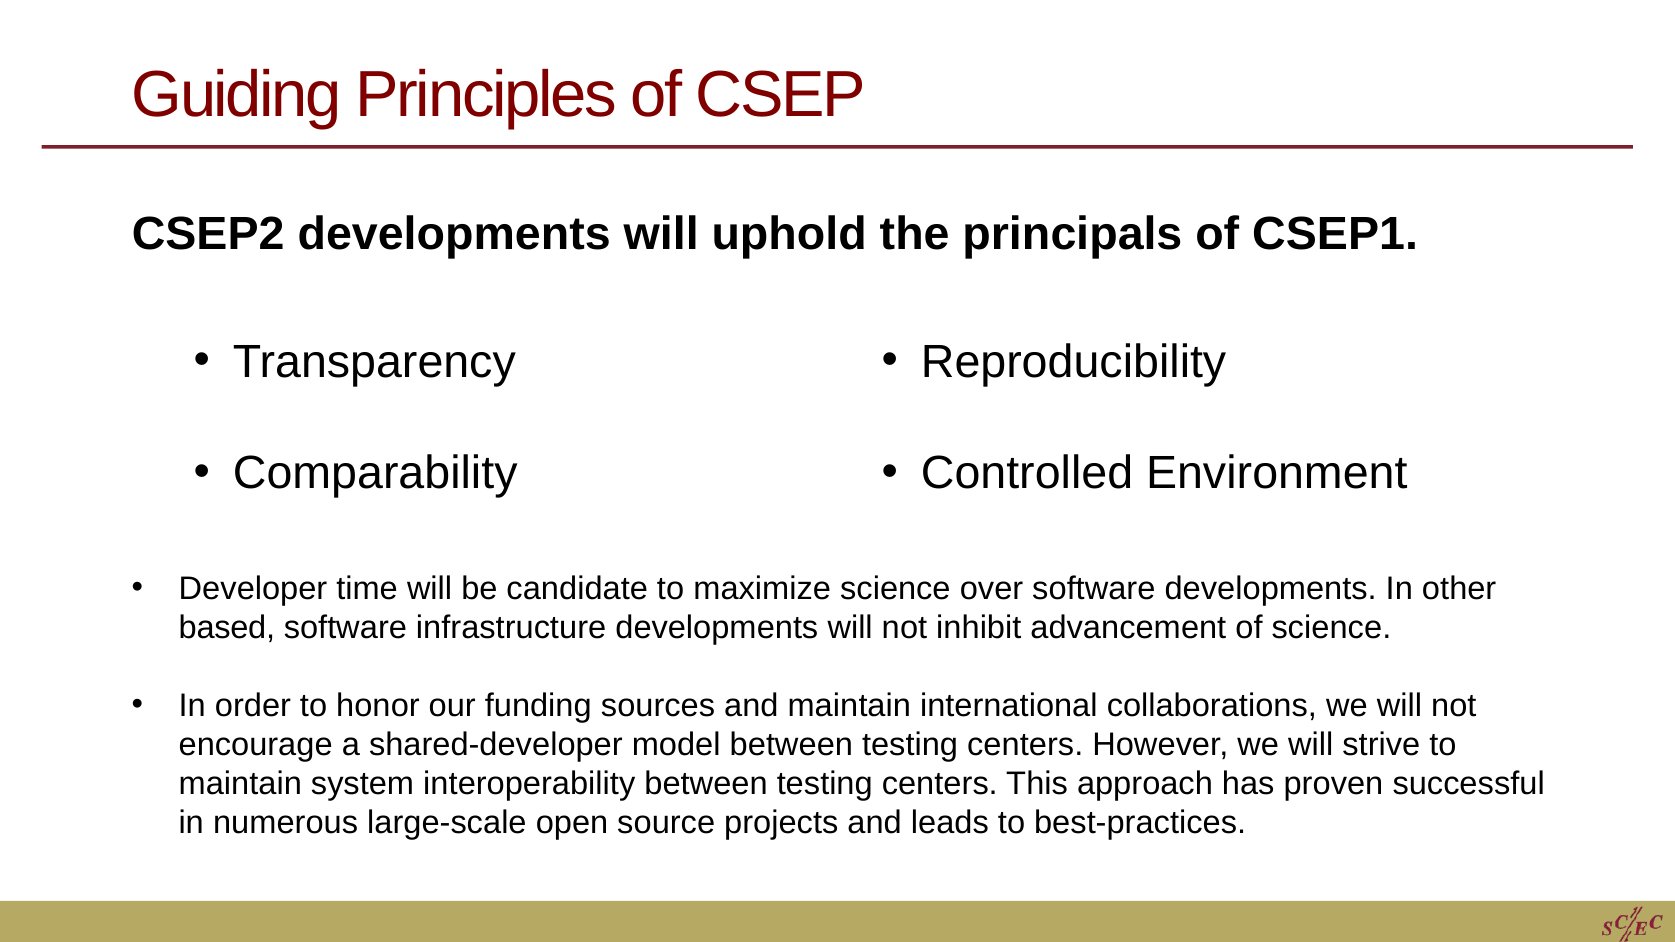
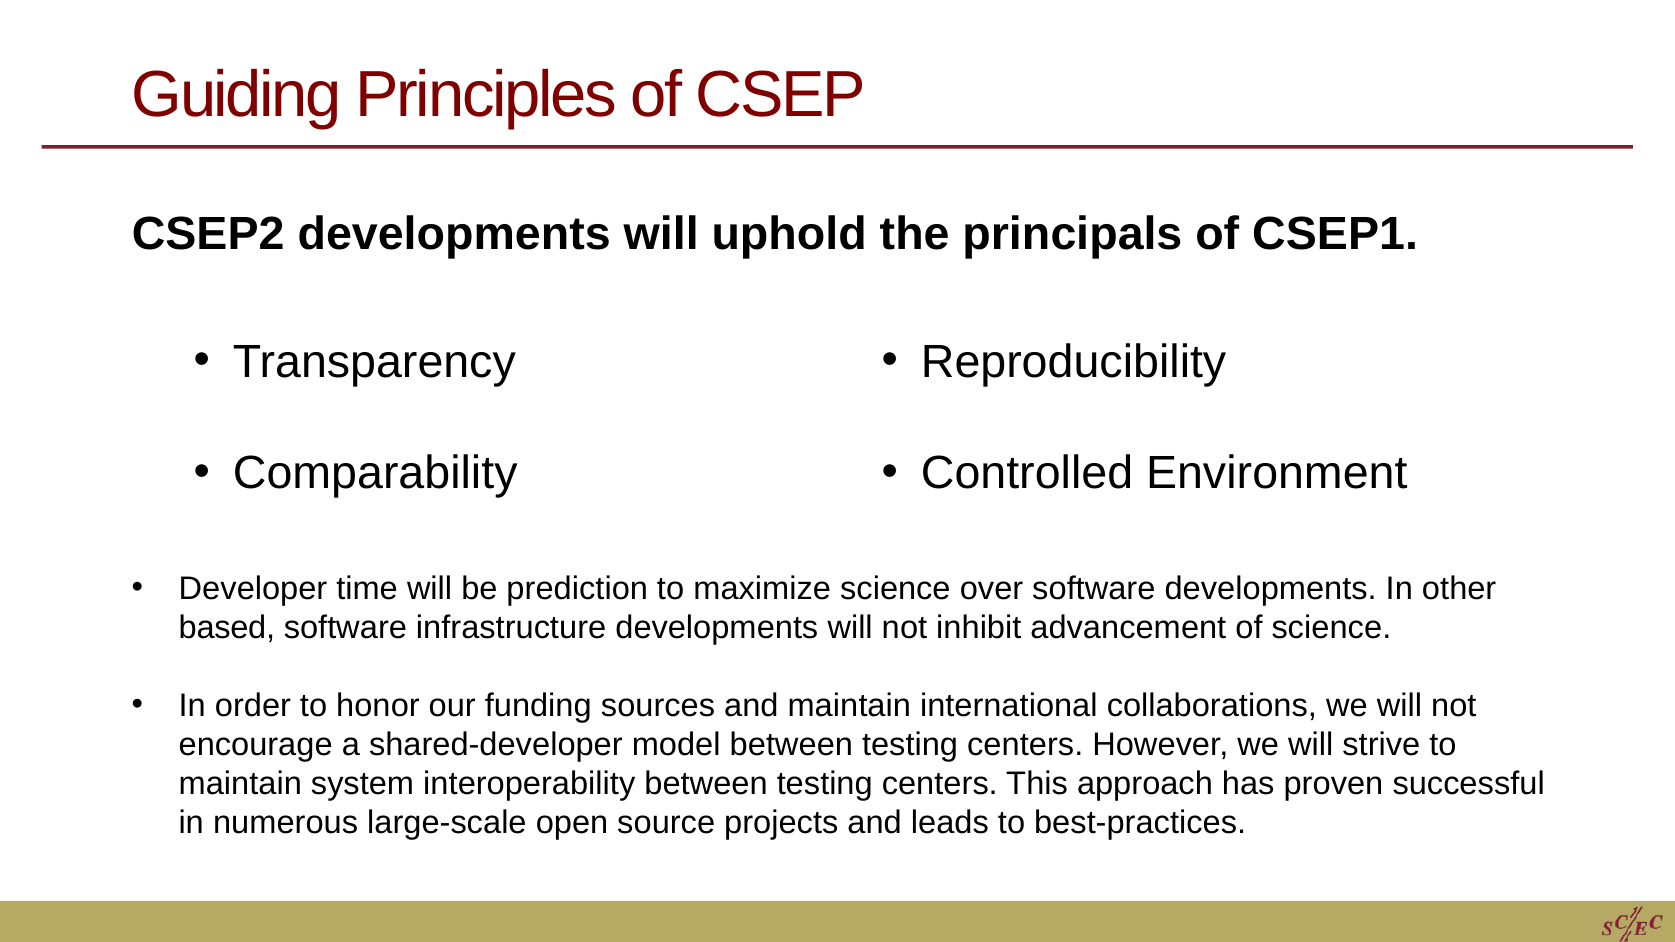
candidate: candidate -> prediction
